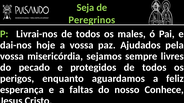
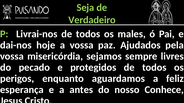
Peregrinos: Peregrinos -> Verdadeiro
faltas: faltas -> antes
